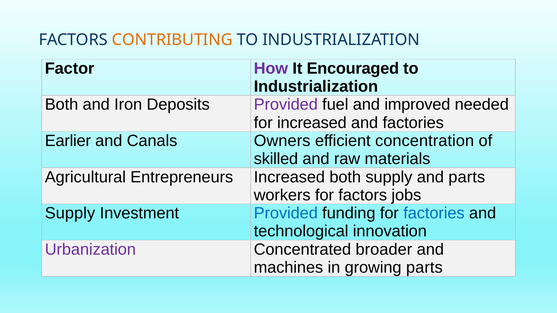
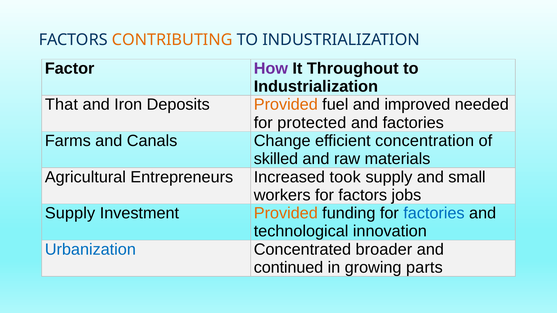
Encouraged: Encouraged -> Throughout
Both at (62, 105): Both -> That
Provided at (286, 105) colour: purple -> orange
for increased: increased -> protected
Earlier: Earlier -> Farms
Owners: Owners -> Change
Increased both: both -> took
and parts: parts -> small
Provided at (286, 213) colour: blue -> orange
Urbanization colour: purple -> blue
machines: machines -> continued
